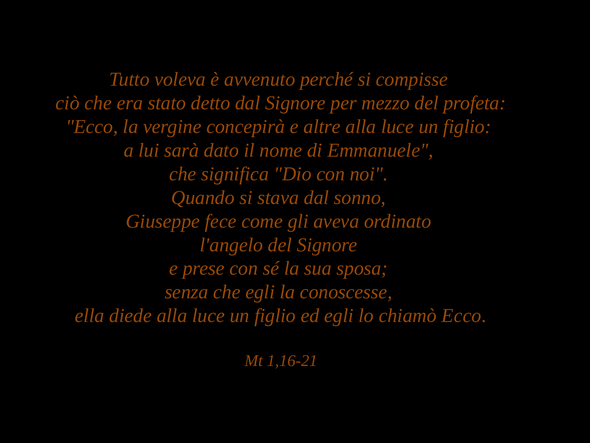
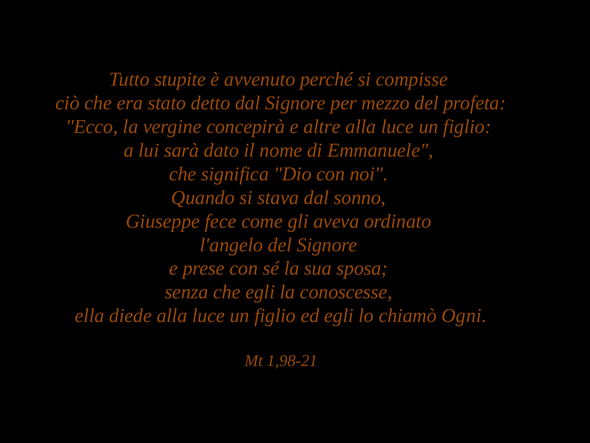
voleva: voleva -> stupite
chiamò Ecco: Ecco -> Ogni
1,16-21: 1,16-21 -> 1,98-21
